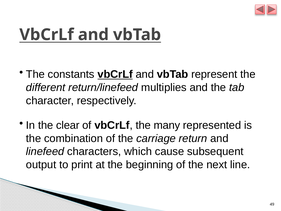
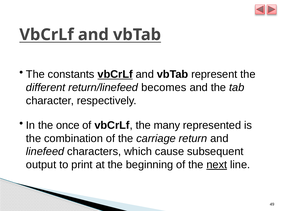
multiplies: multiplies -> becomes
clear: clear -> once
next underline: none -> present
